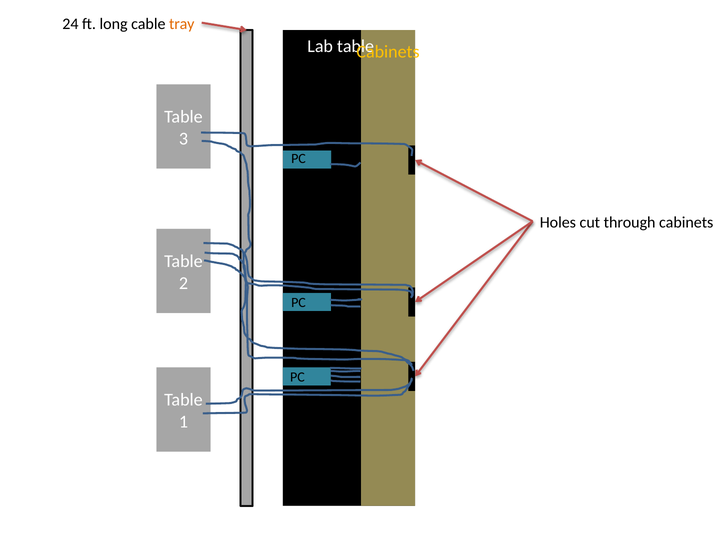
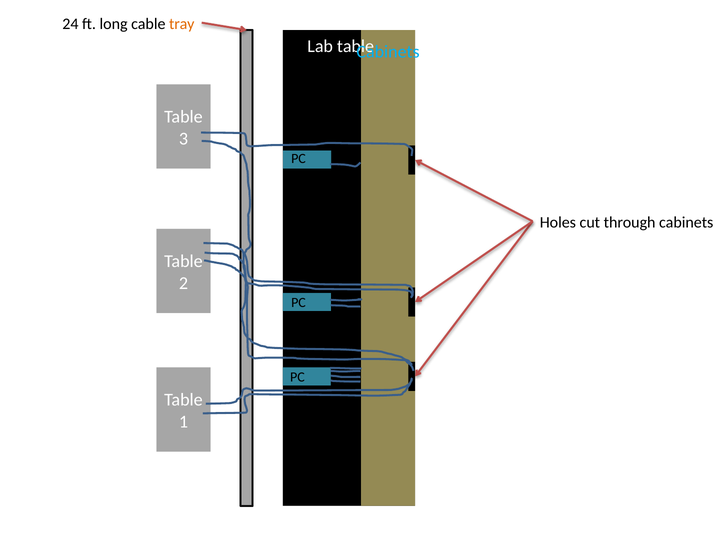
Cabinets at (388, 52) colour: yellow -> light blue
